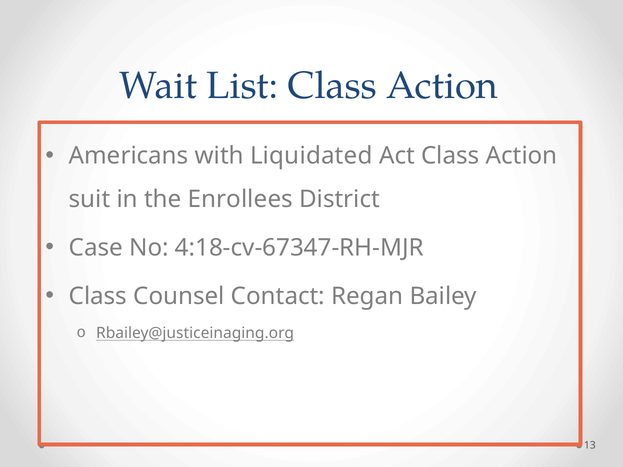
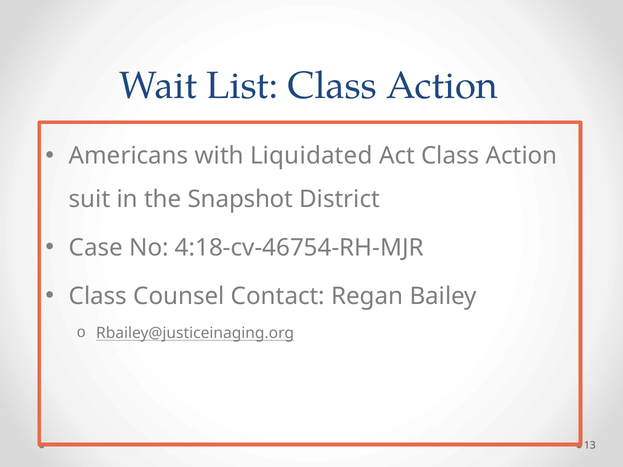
Enrollees: Enrollees -> Snapshot
4:18-cv-67347-RH-MJR: 4:18-cv-67347-RH-MJR -> 4:18-cv-46754-RH-MJR
